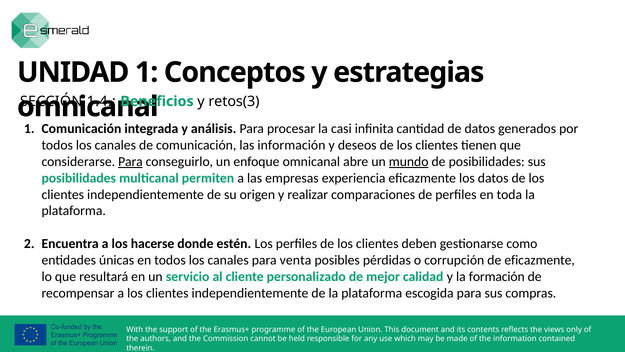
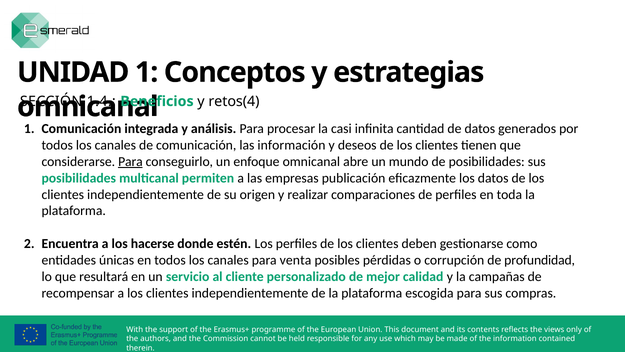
retos(3: retos(3 -> retos(4
mundo underline: present -> none
experiencia: experiencia -> publicación
de eficazmente: eficazmente -> profundidad
formación: formación -> campañas
